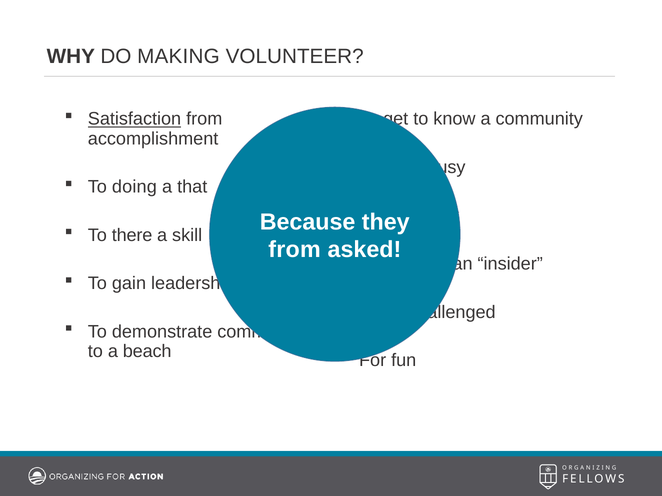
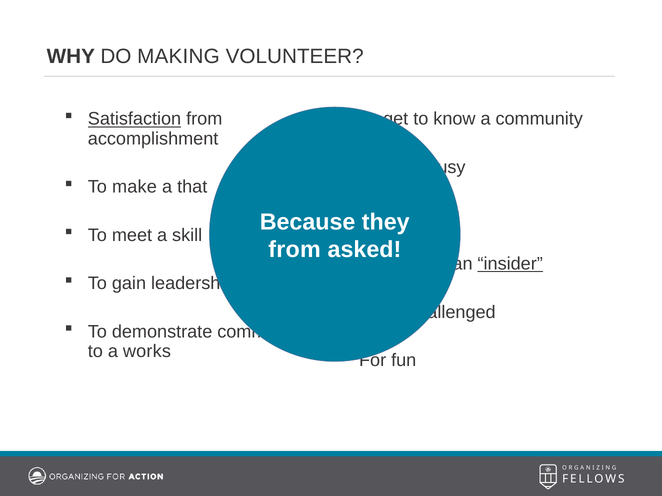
doing: doing -> make
there: there -> meet
insider underline: none -> present
beach: beach -> works
